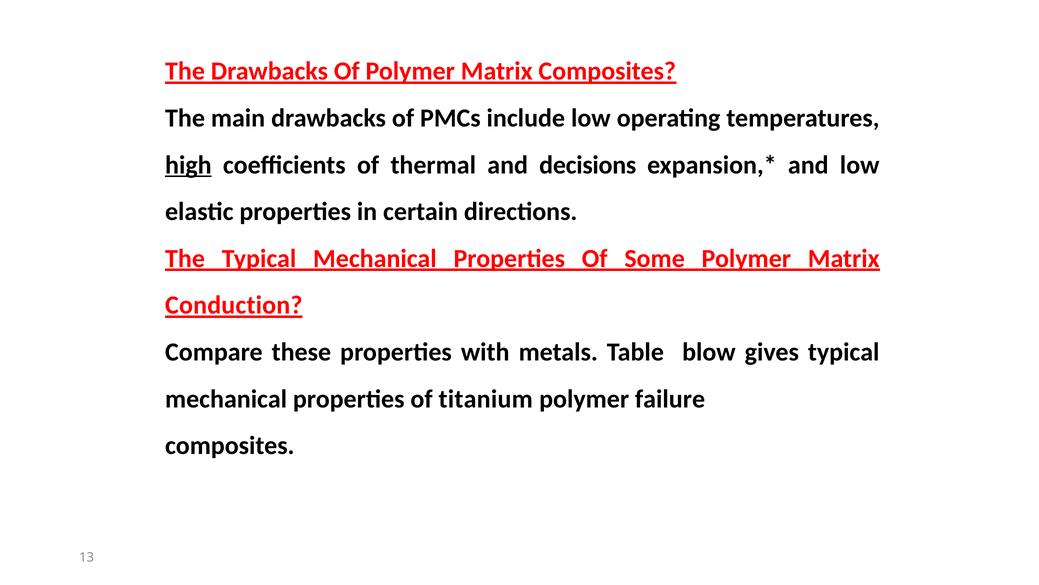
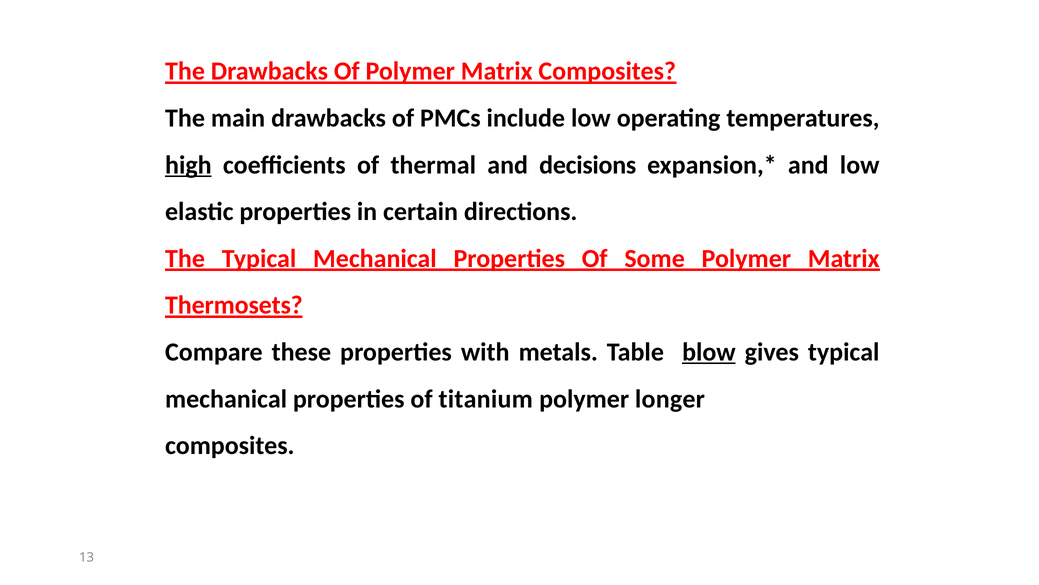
Conduction: Conduction -> Thermosets
blow underline: none -> present
failure: failure -> longer
